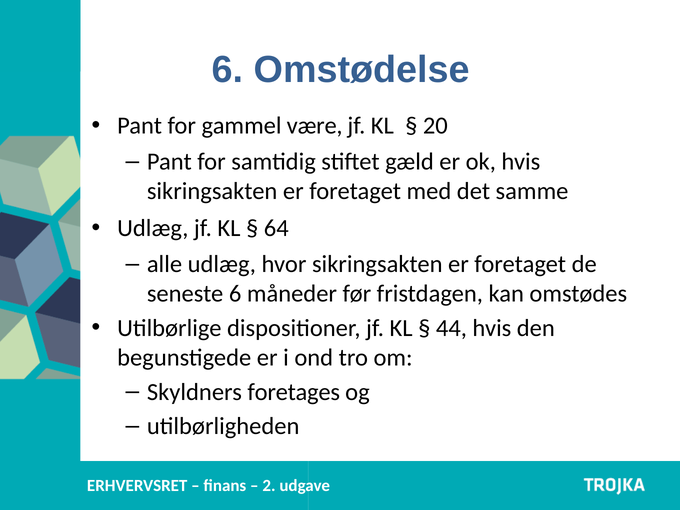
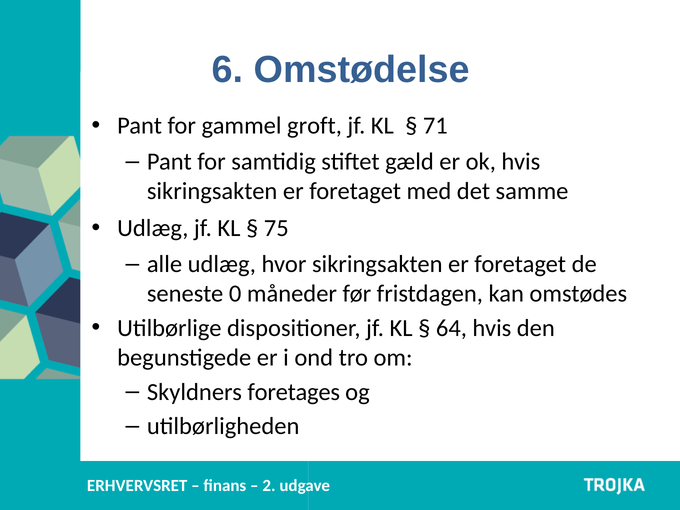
være: være -> groft
20: 20 -> 71
64: 64 -> 75
seneste 6: 6 -> 0
44: 44 -> 64
